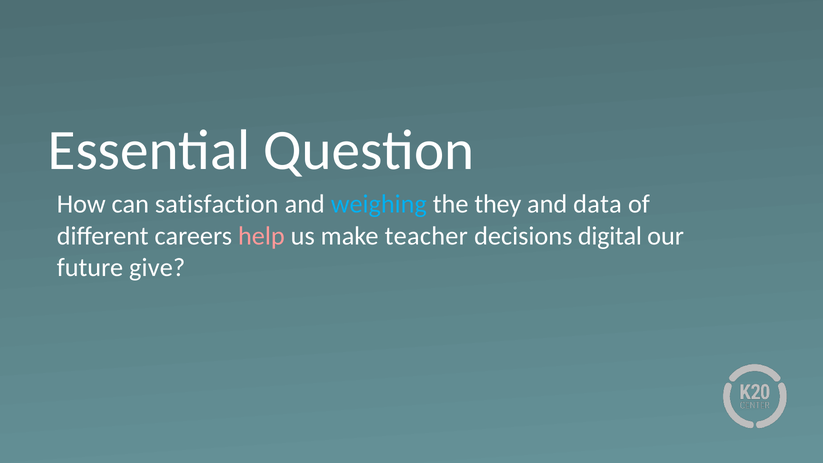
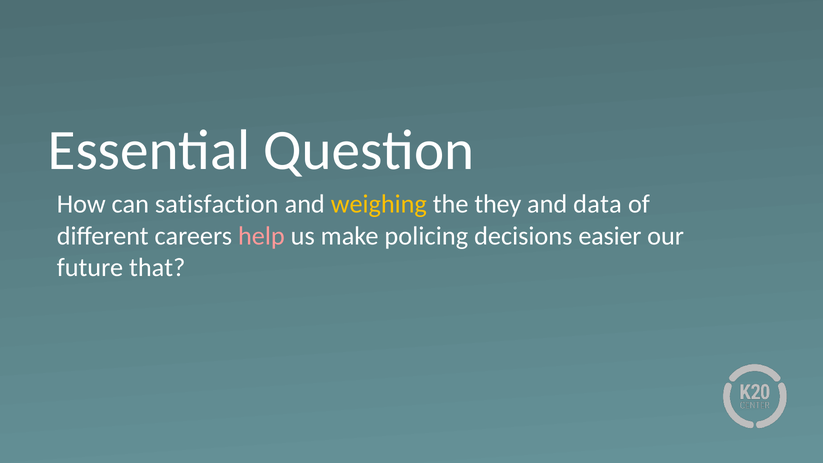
weighing colour: light blue -> yellow
teacher: teacher -> policing
digital: digital -> easier
give: give -> that
